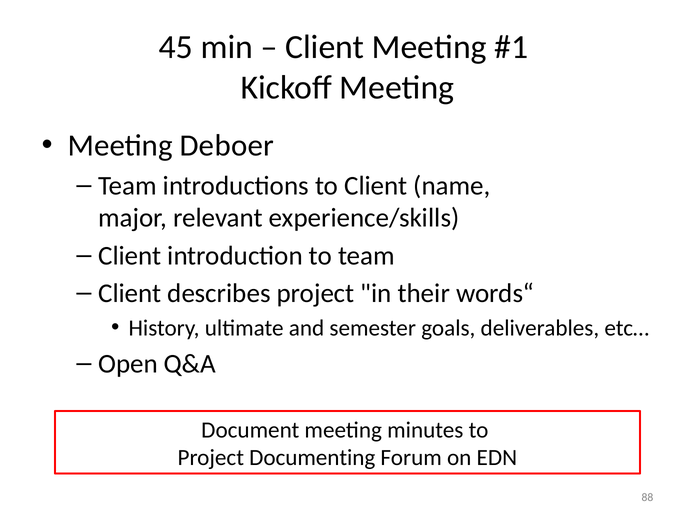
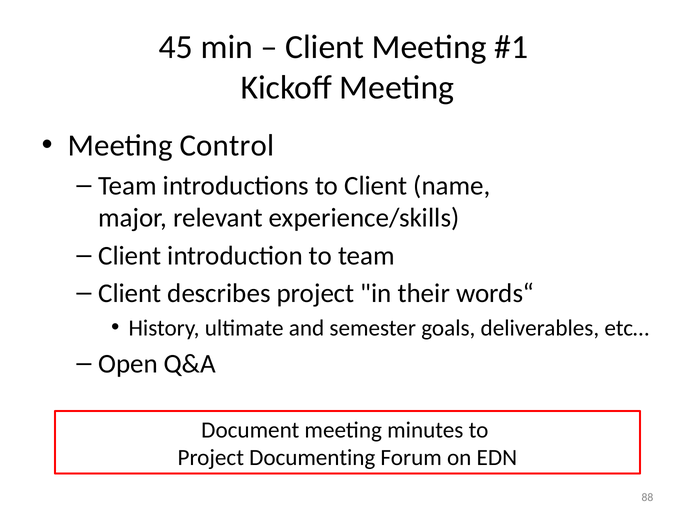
Deboer: Deboer -> Control
